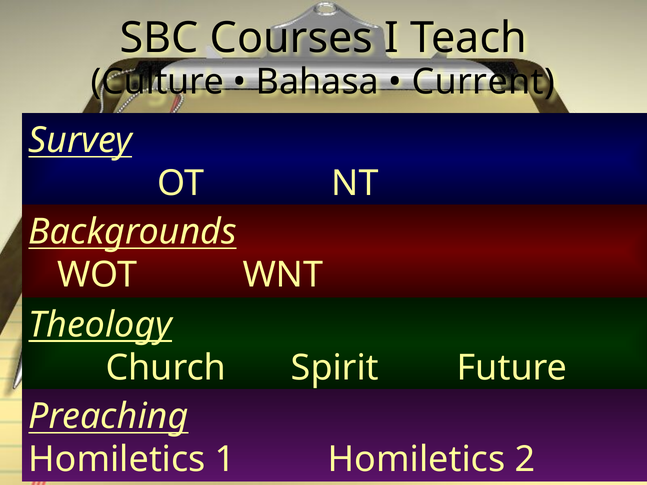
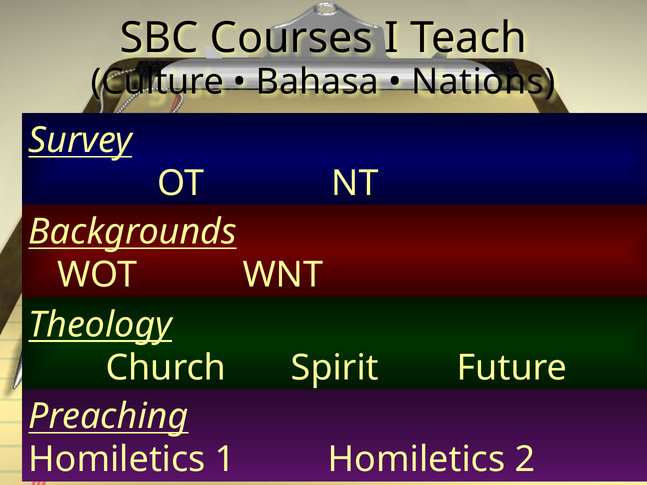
Current: Current -> Nations
